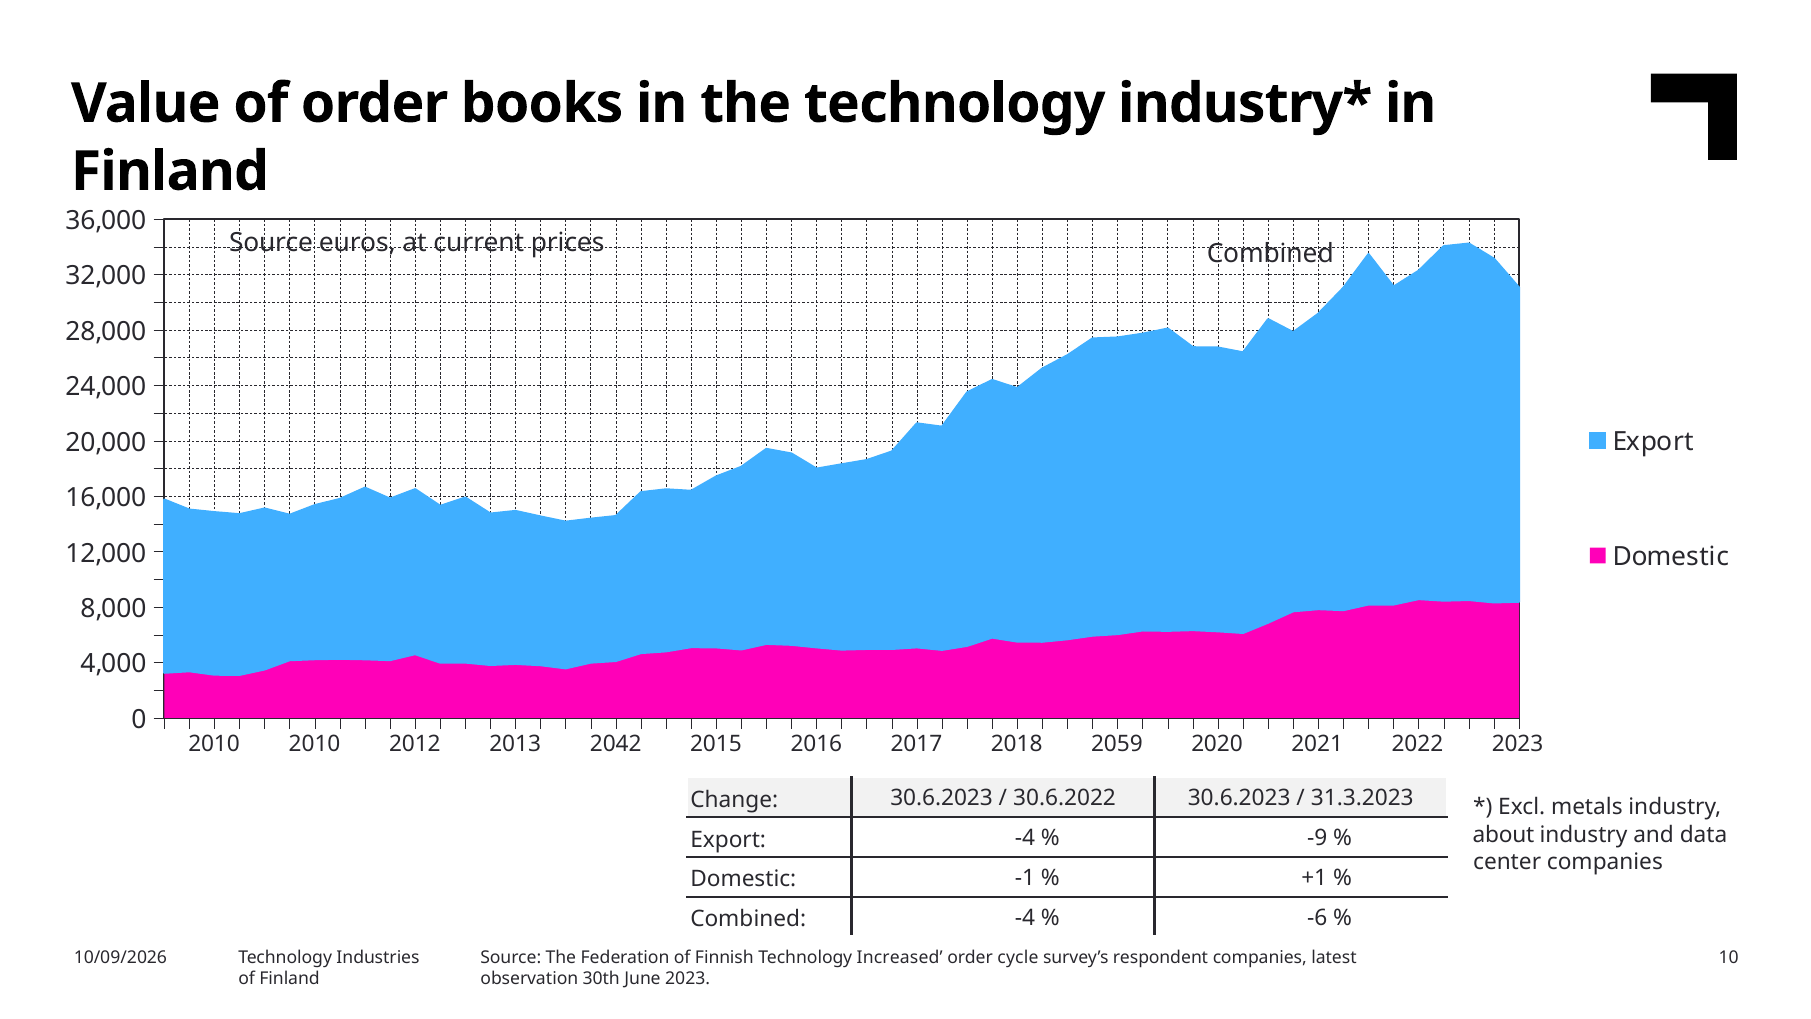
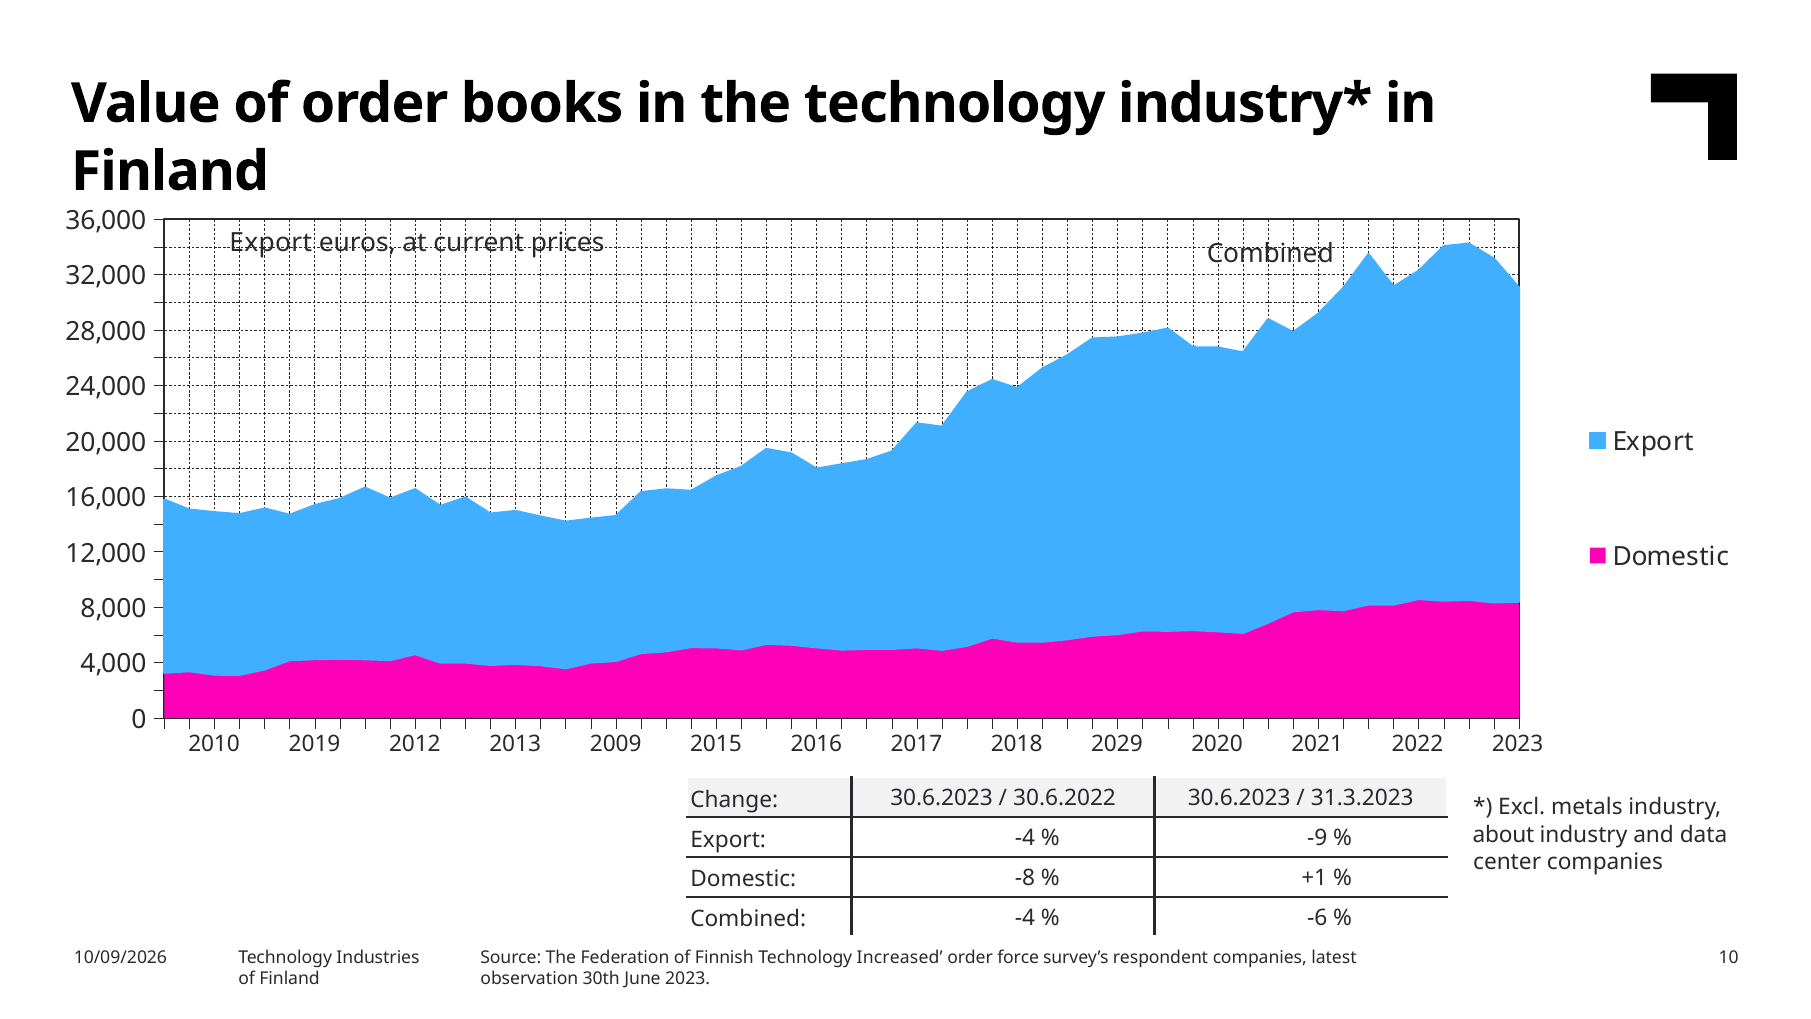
Source at (271, 243): Source -> Export
2010 2010: 2010 -> 2019
2042: 2042 -> 2009
2059: 2059 -> 2029
-1: -1 -> -8
cycle: cycle -> force
